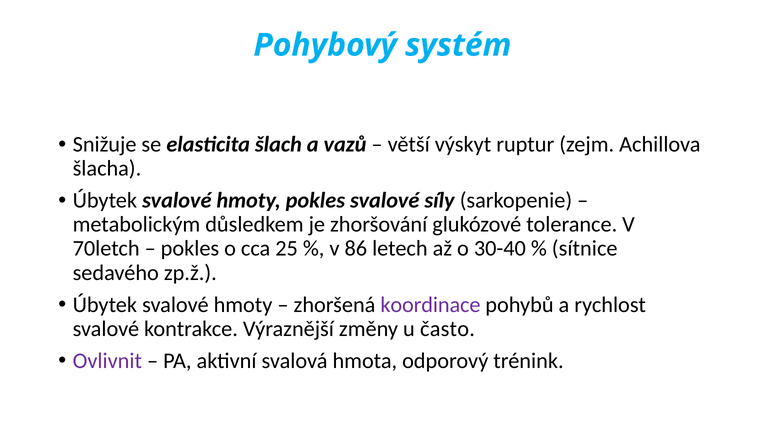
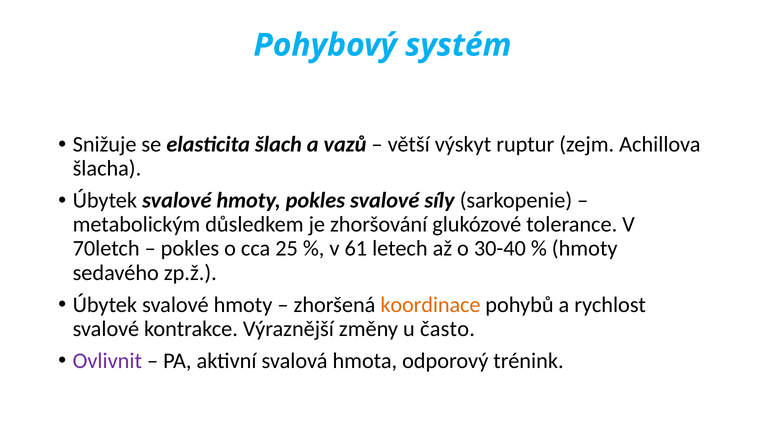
86: 86 -> 61
sítnice at (585, 249): sítnice -> hmoty
koordinace colour: purple -> orange
